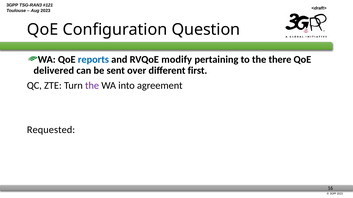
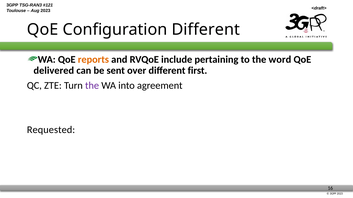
Configuration Question: Question -> Different
reports colour: blue -> orange
modify: modify -> include
there: there -> word
